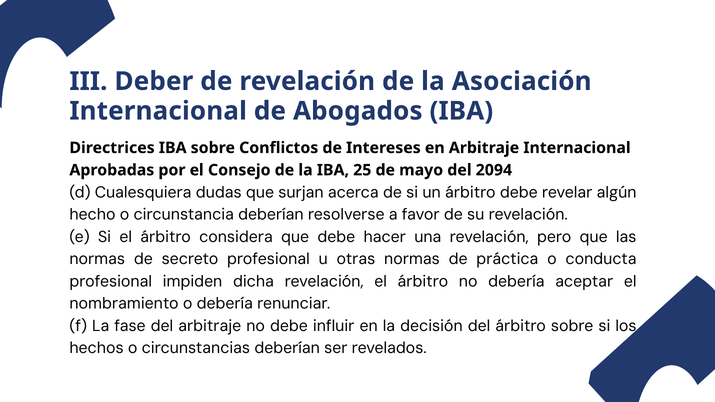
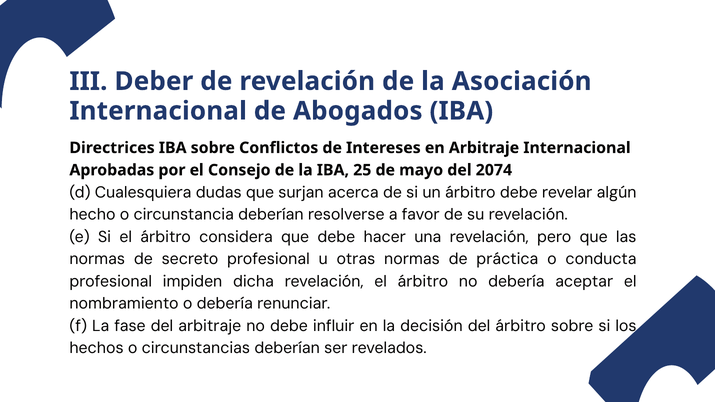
2094: 2094 -> 2074
